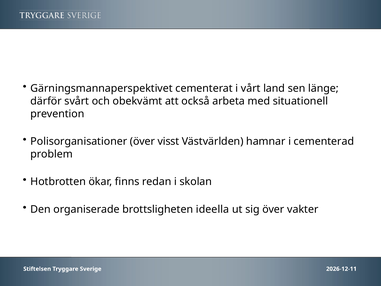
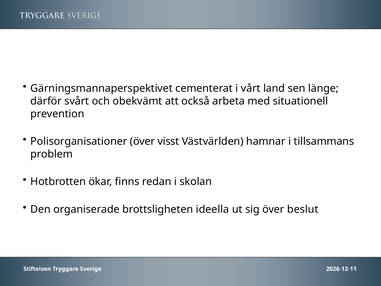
cementerad: cementerad -> tillsammans
vakter: vakter -> beslut
